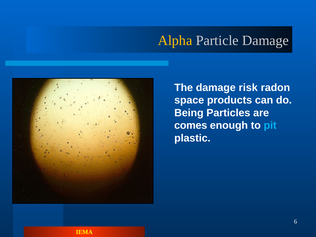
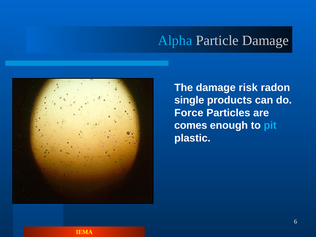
Alpha colour: yellow -> light blue
space: space -> single
Being: Being -> Force
